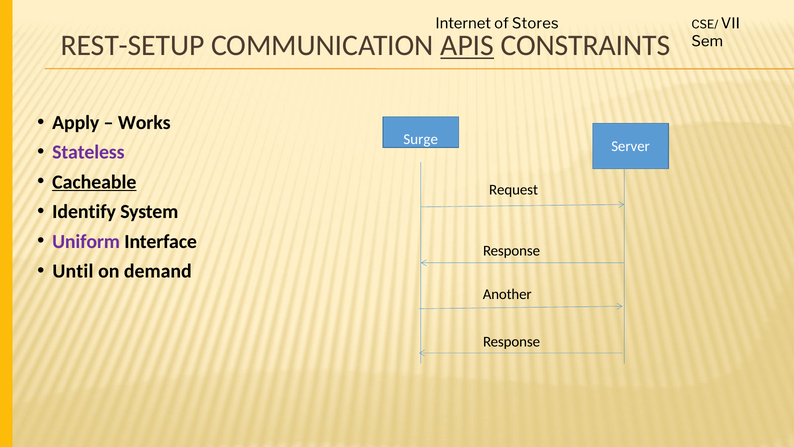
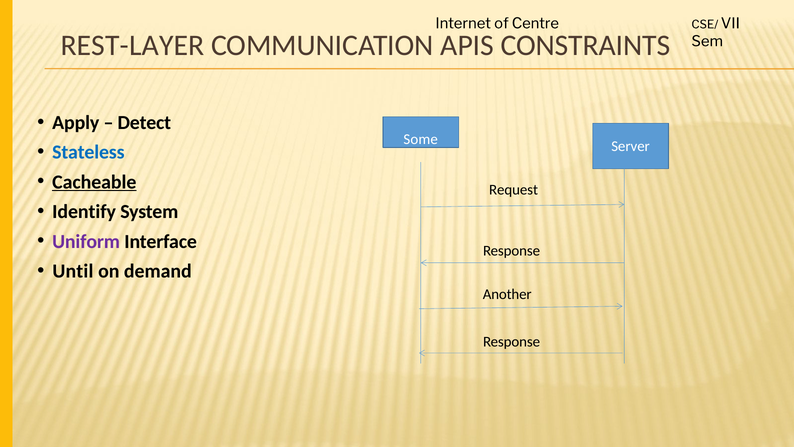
Stores: Stores -> Centre
REST-SETUP: REST-SETUP -> REST-LAYER
APIS underline: present -> none
Works: Works -> Detect
Surge: Surge -> Some
Stateless colour: purple -> blue
